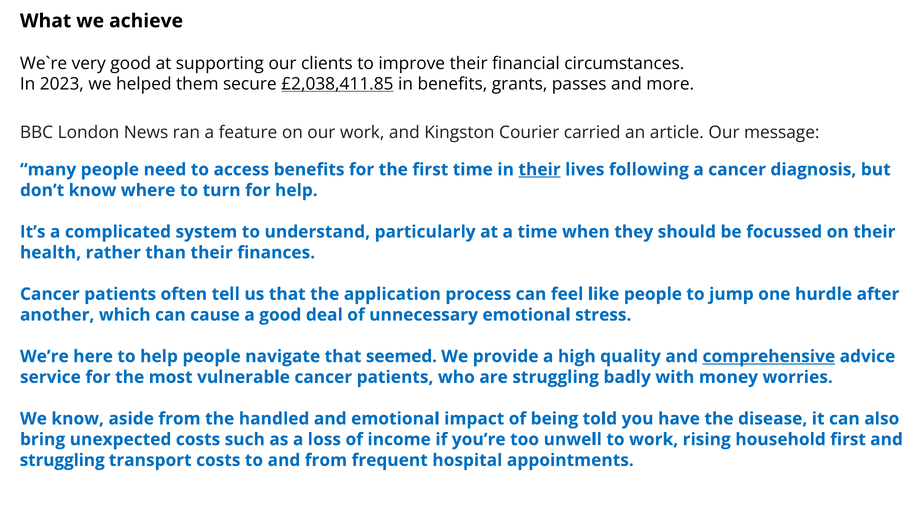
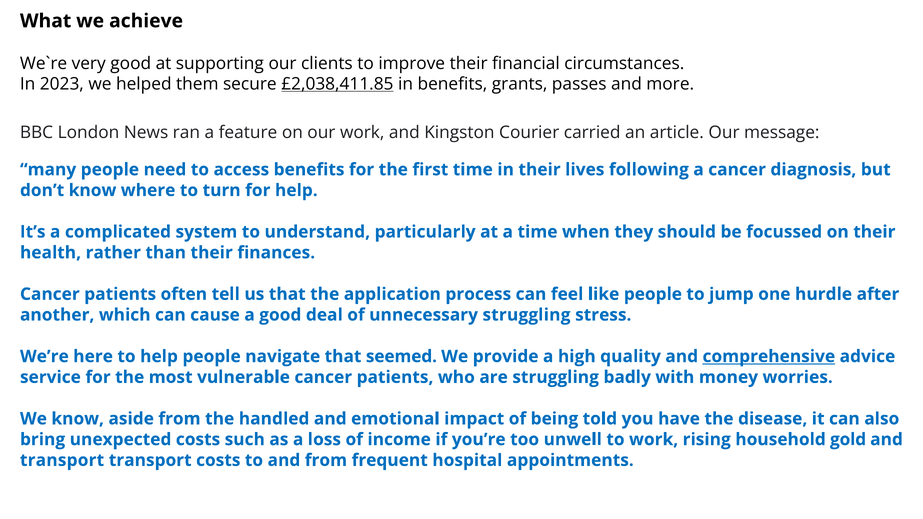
their at (540, 170) underline: present -> none
unnecessary emotional: emotional -> struggling
household first: first -> gold
struggling at (62, 460): struggling -> transport
